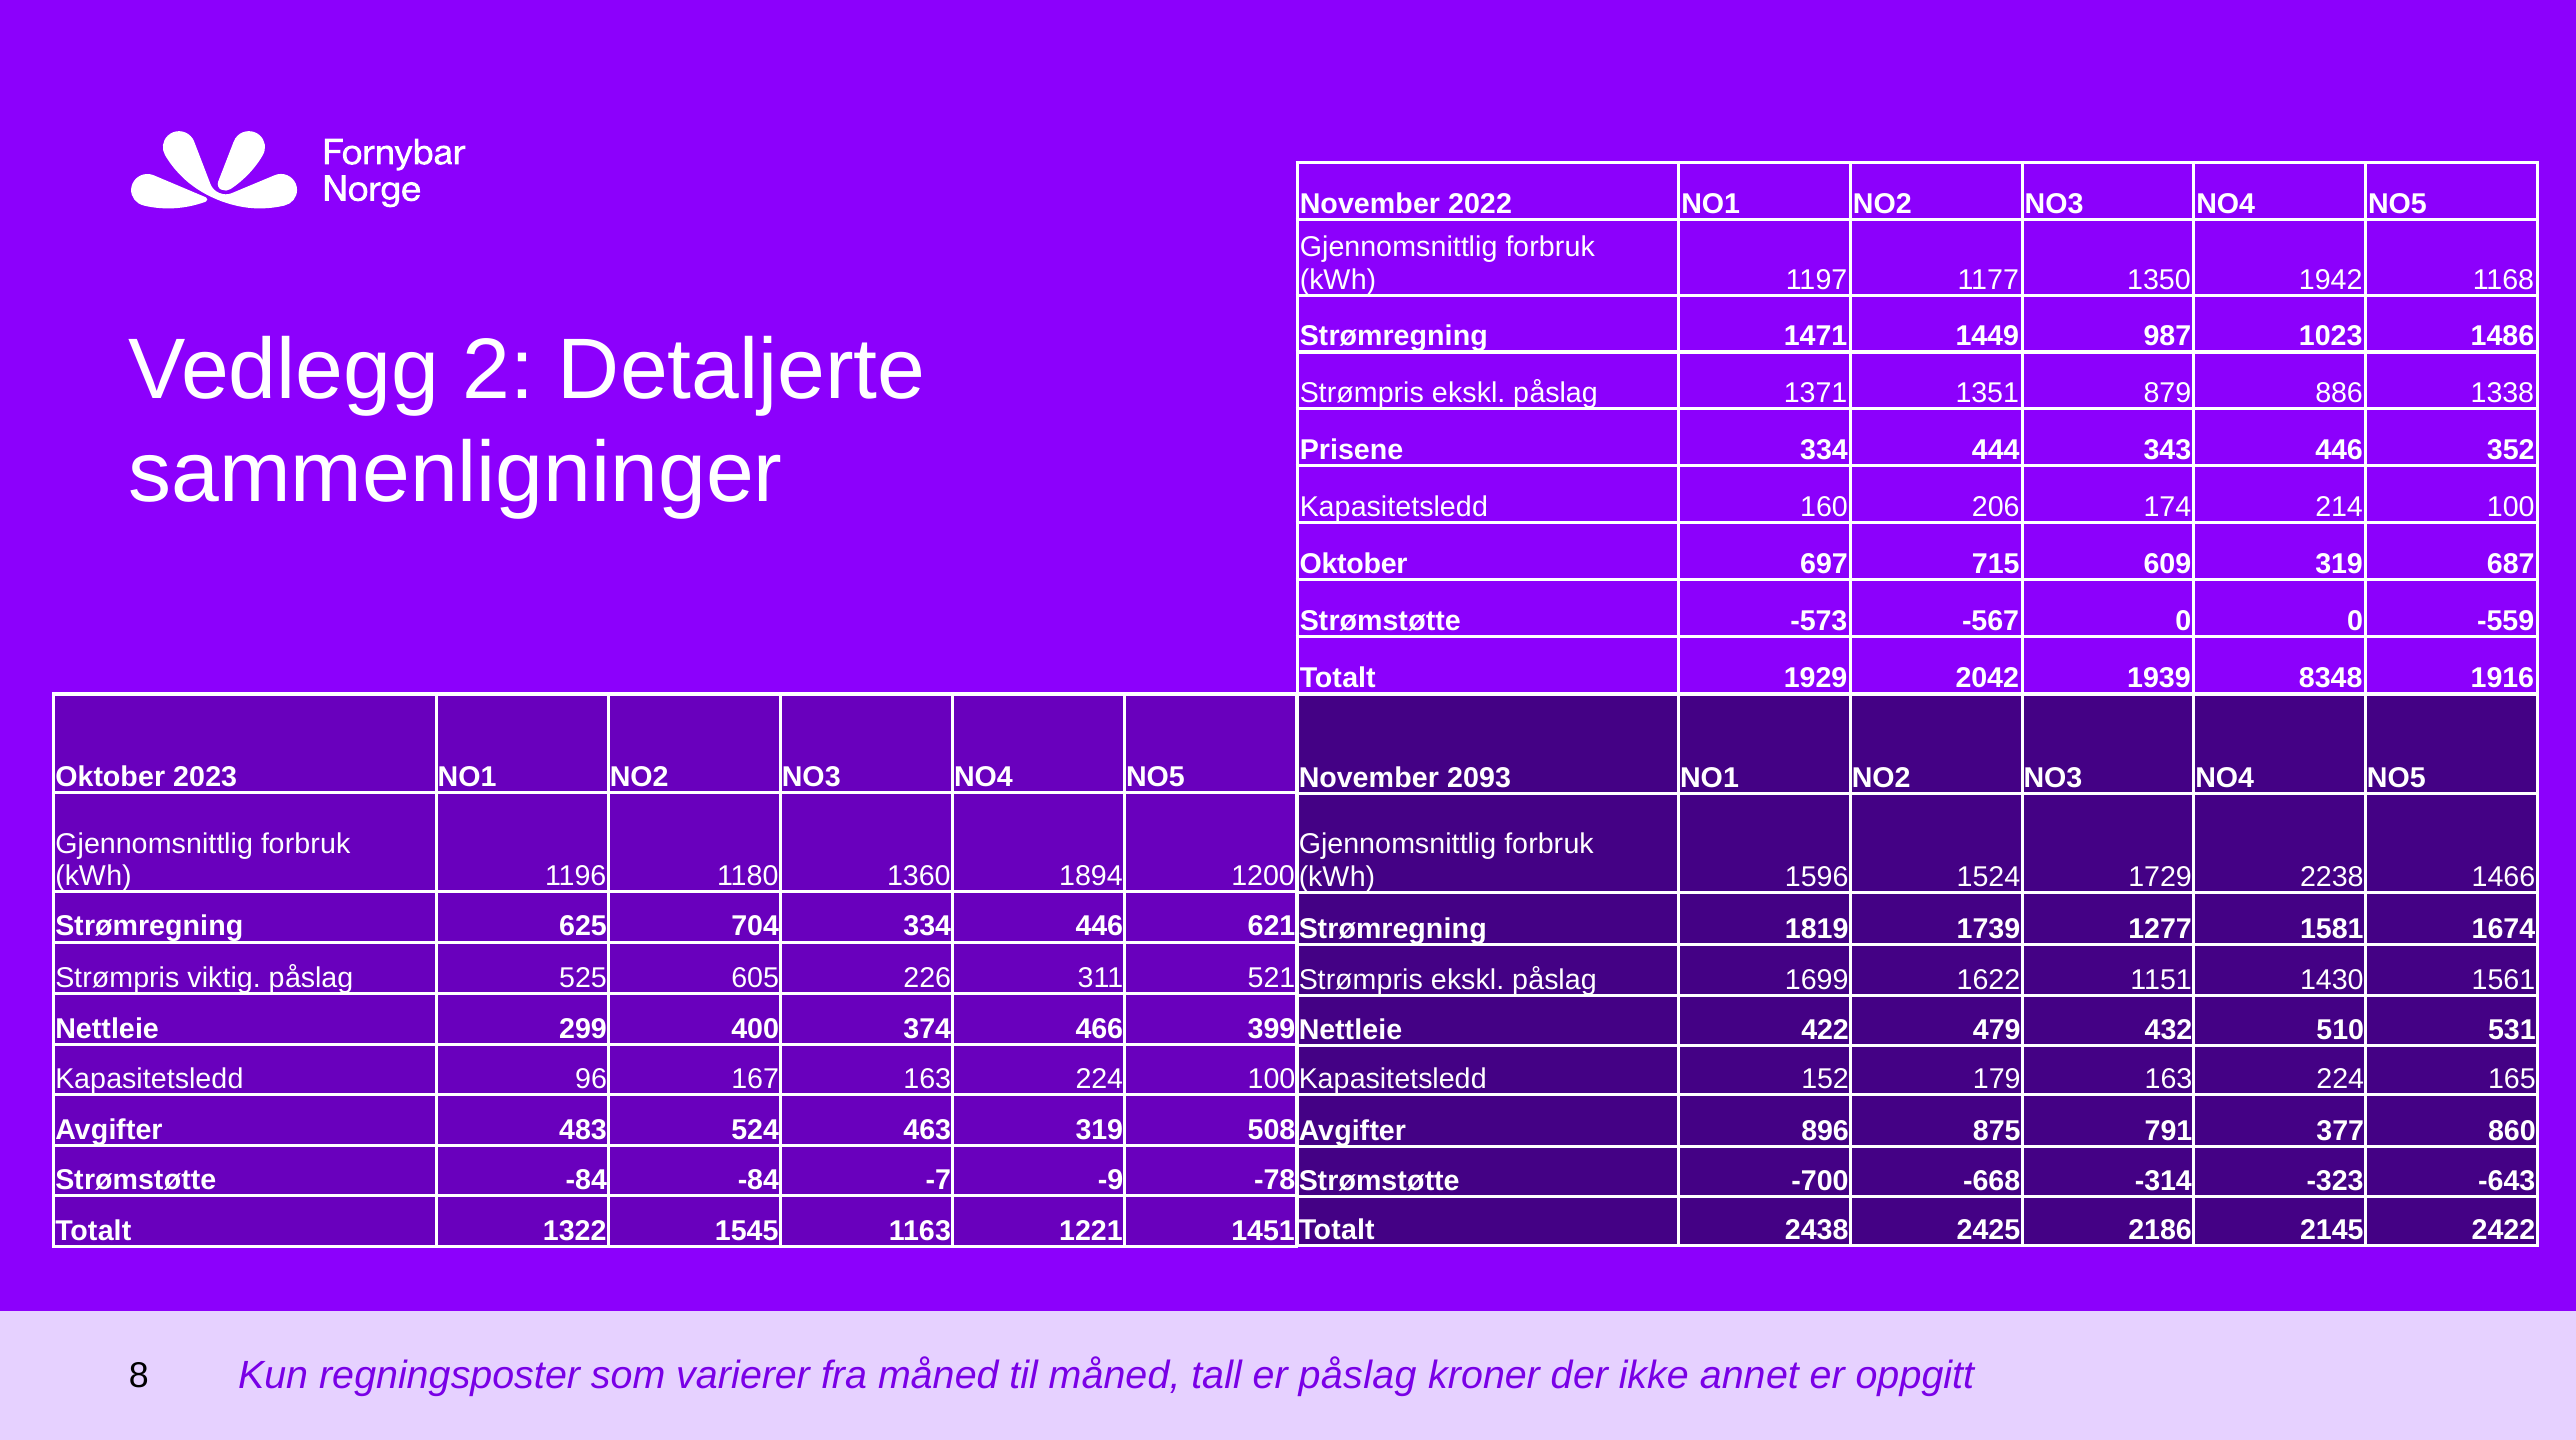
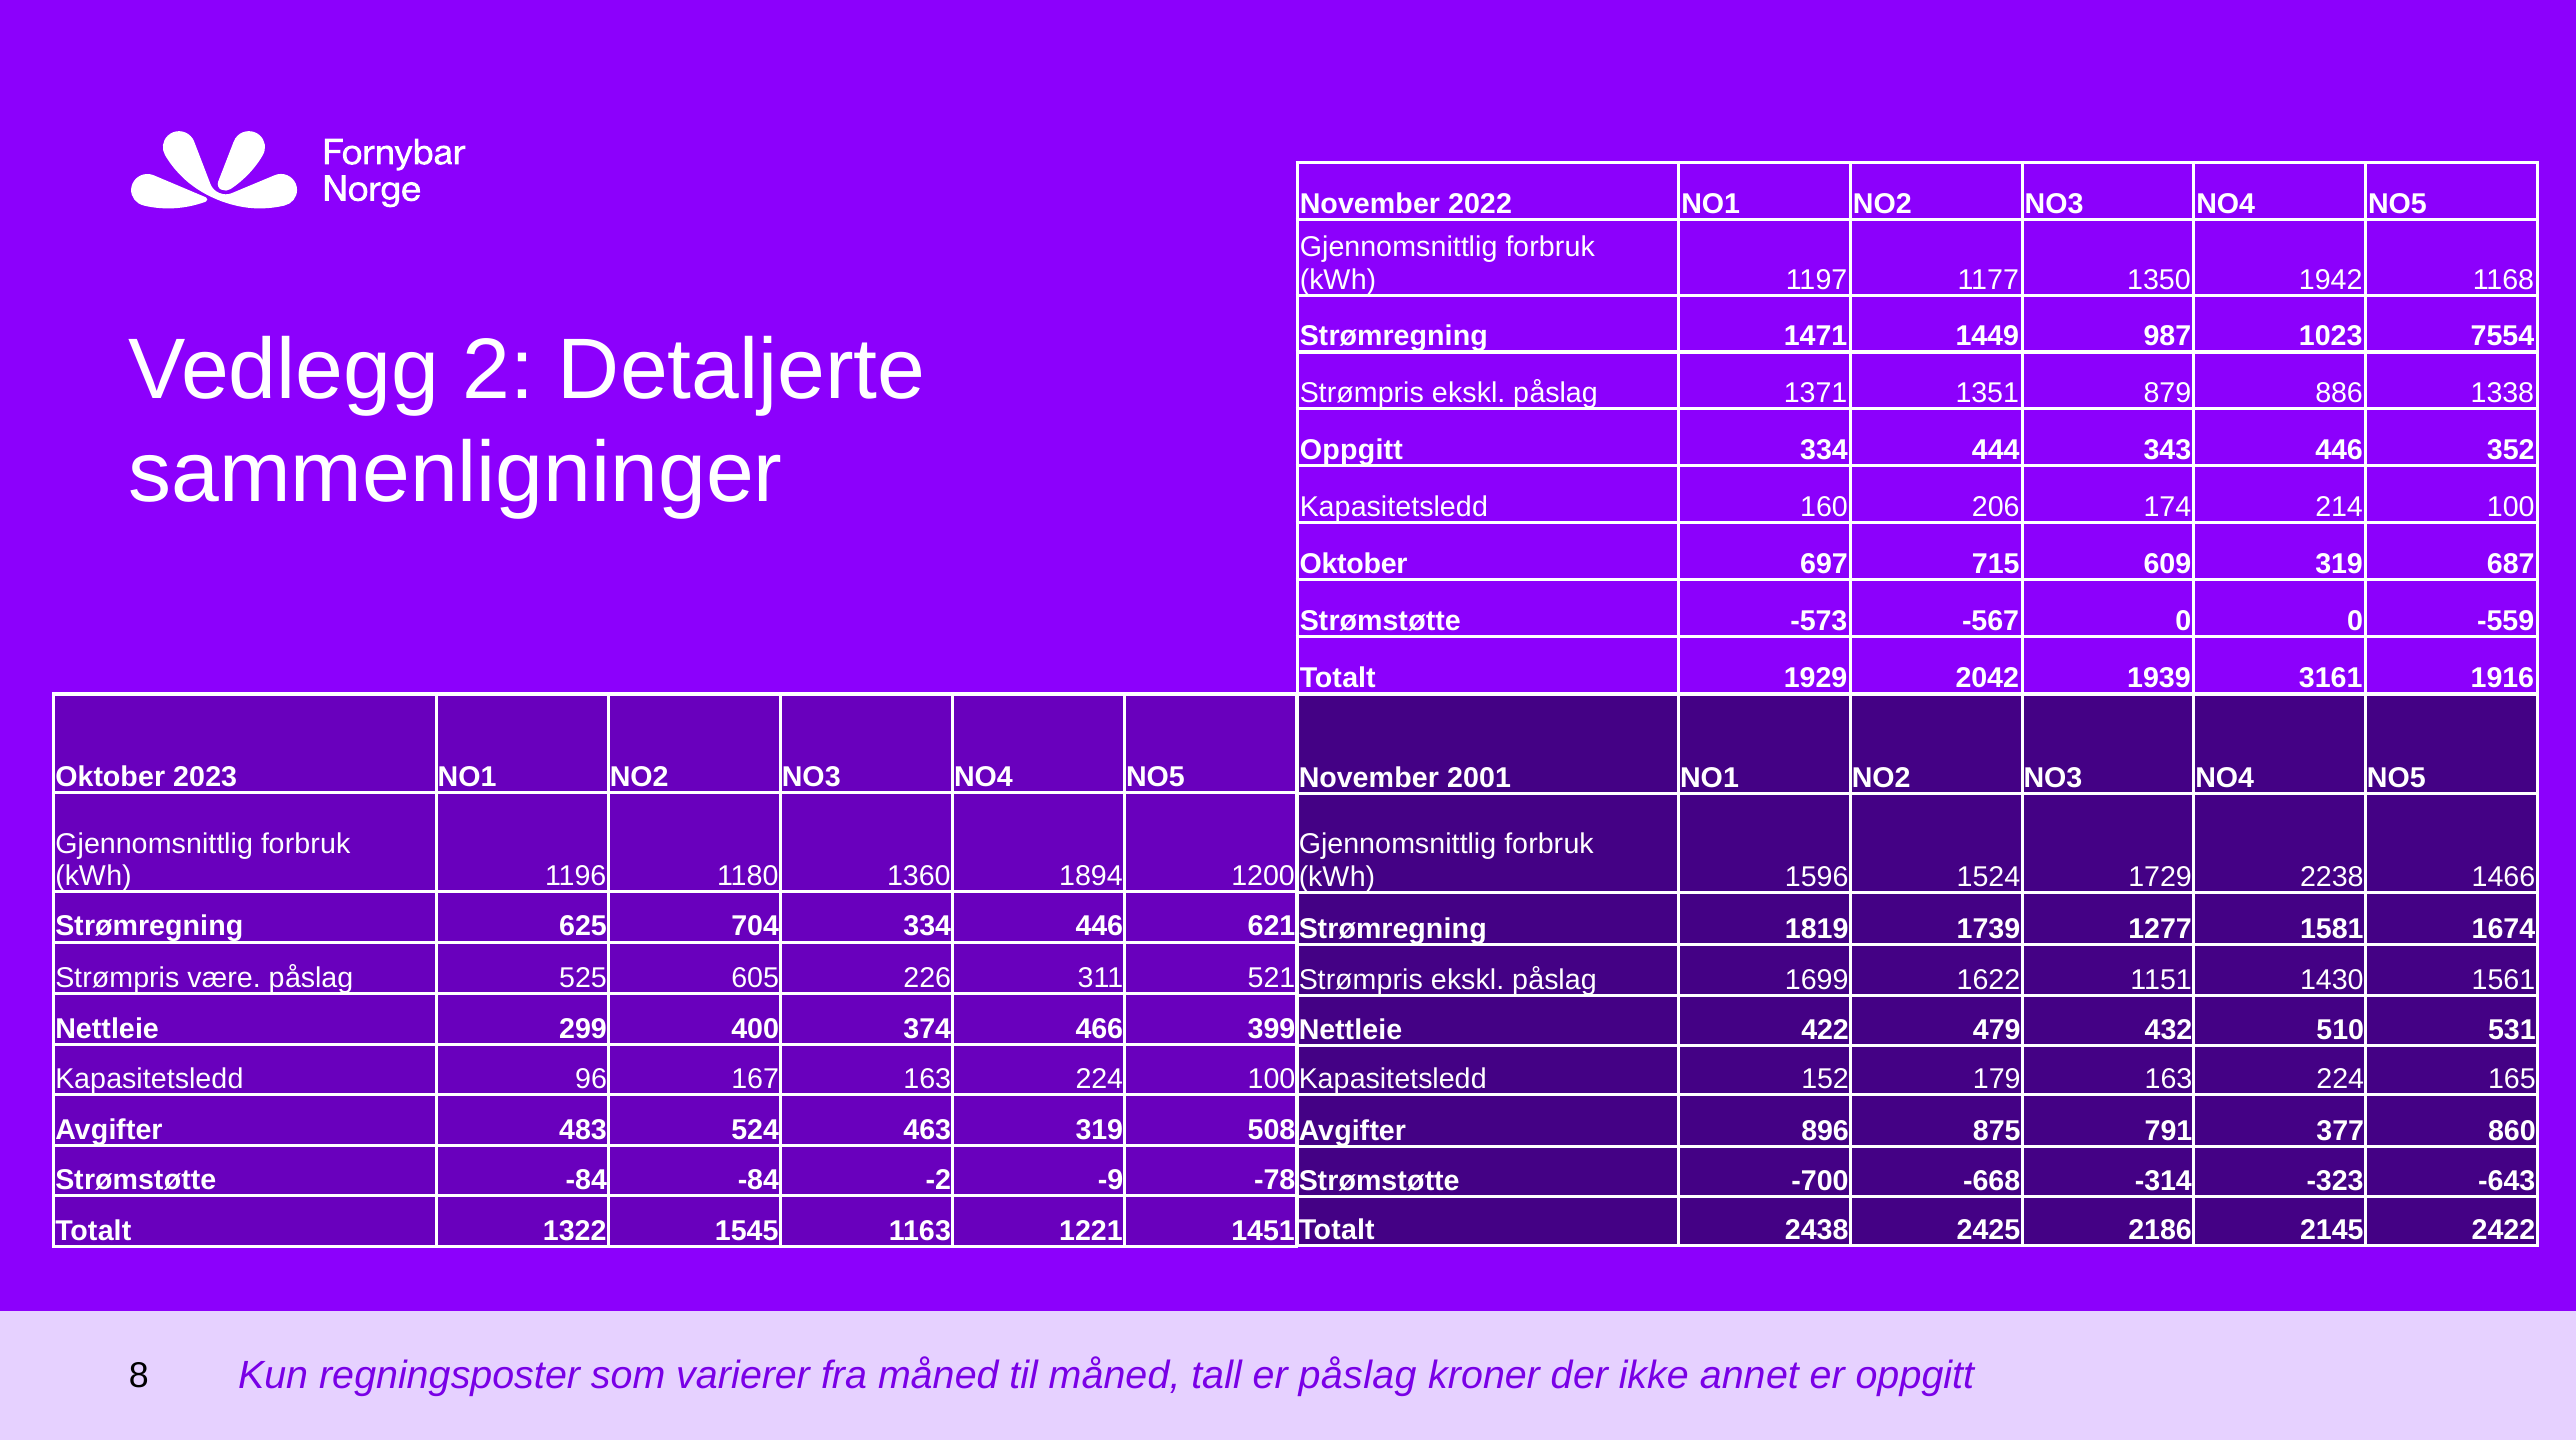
1486: 1486 -> 7554
Prisene at (1352, 450): Prisene -> Oppgitt
8348: 8348 -> 3161
2093: 2093 -> 2001
viktig: viktig -> være
-7: -7 -> -2
